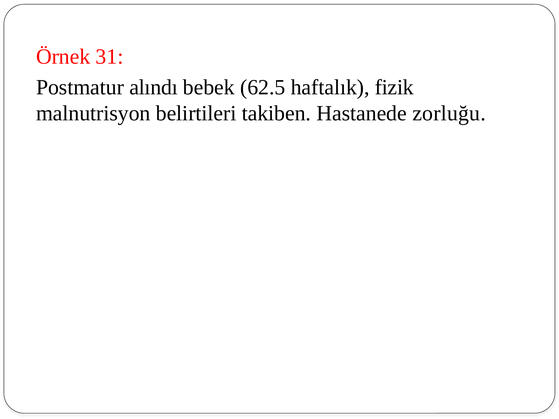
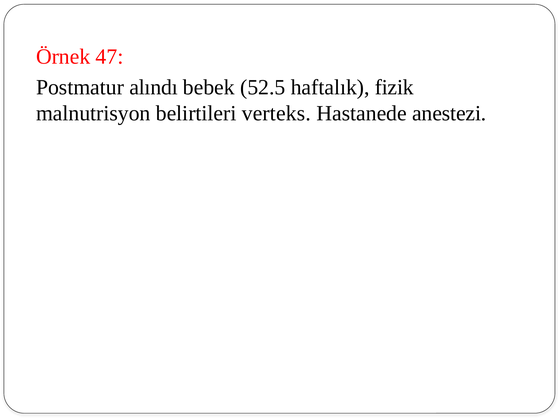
31: 31 -> 47
62.5: 62.5 -> 52.5
takiben: takiben -> verteks
zorluğu: zorluğu -> anestezi
